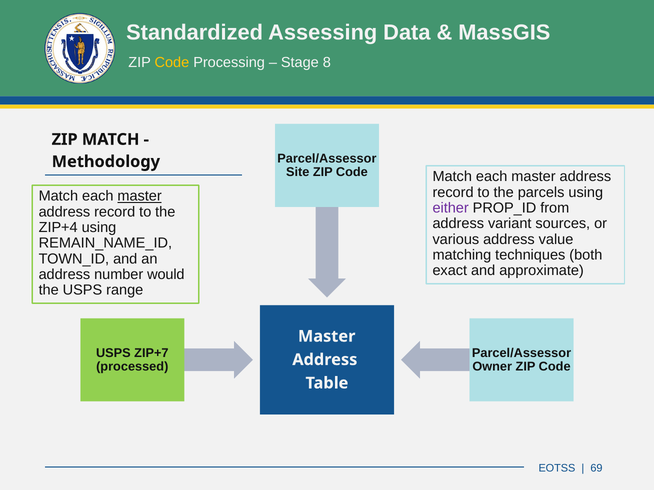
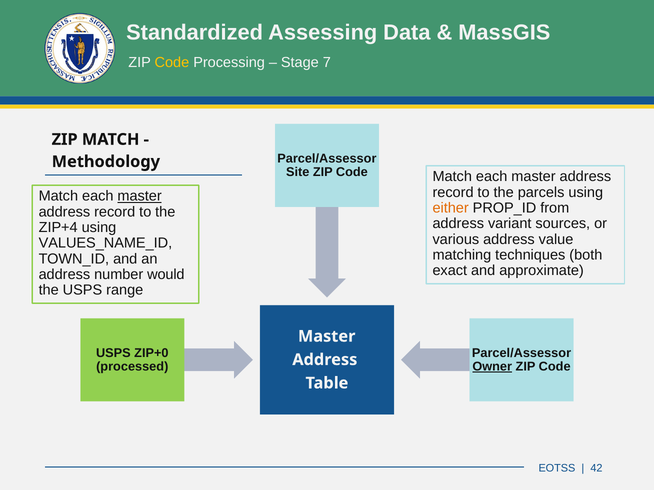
8: 8 -> 7
either colour: purple -> orange
REMAIN_NAME_ID: REMAIN_NAME_ID -> VALUES_NAME_ID
ZIP+7: ZIP+7 -> ZIP+0
Owner underline: none -> present
69: 69 -> 42
